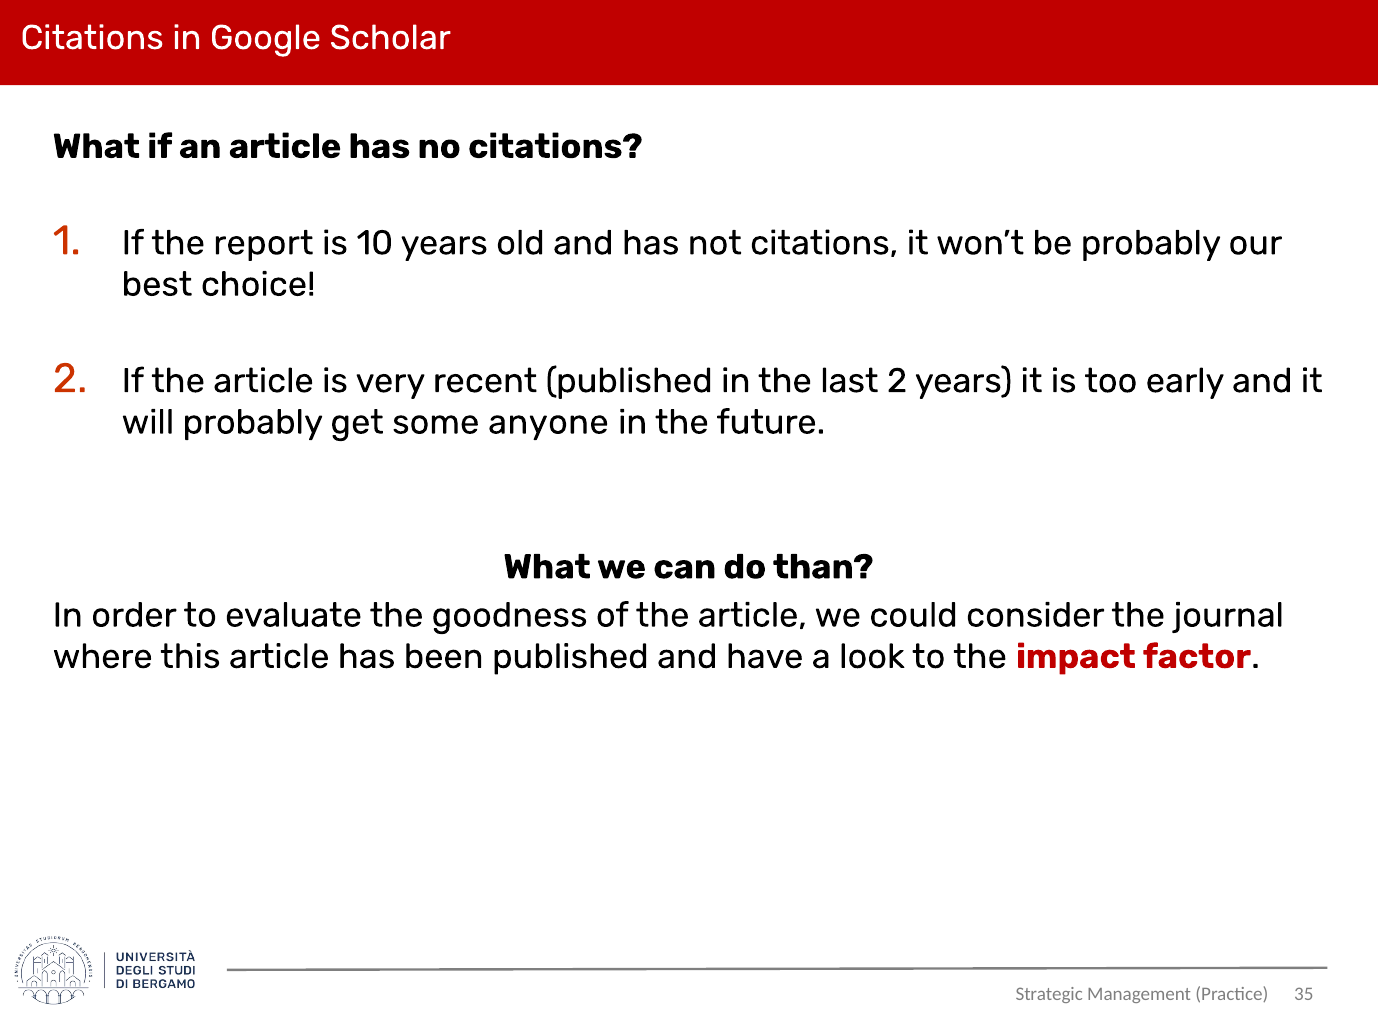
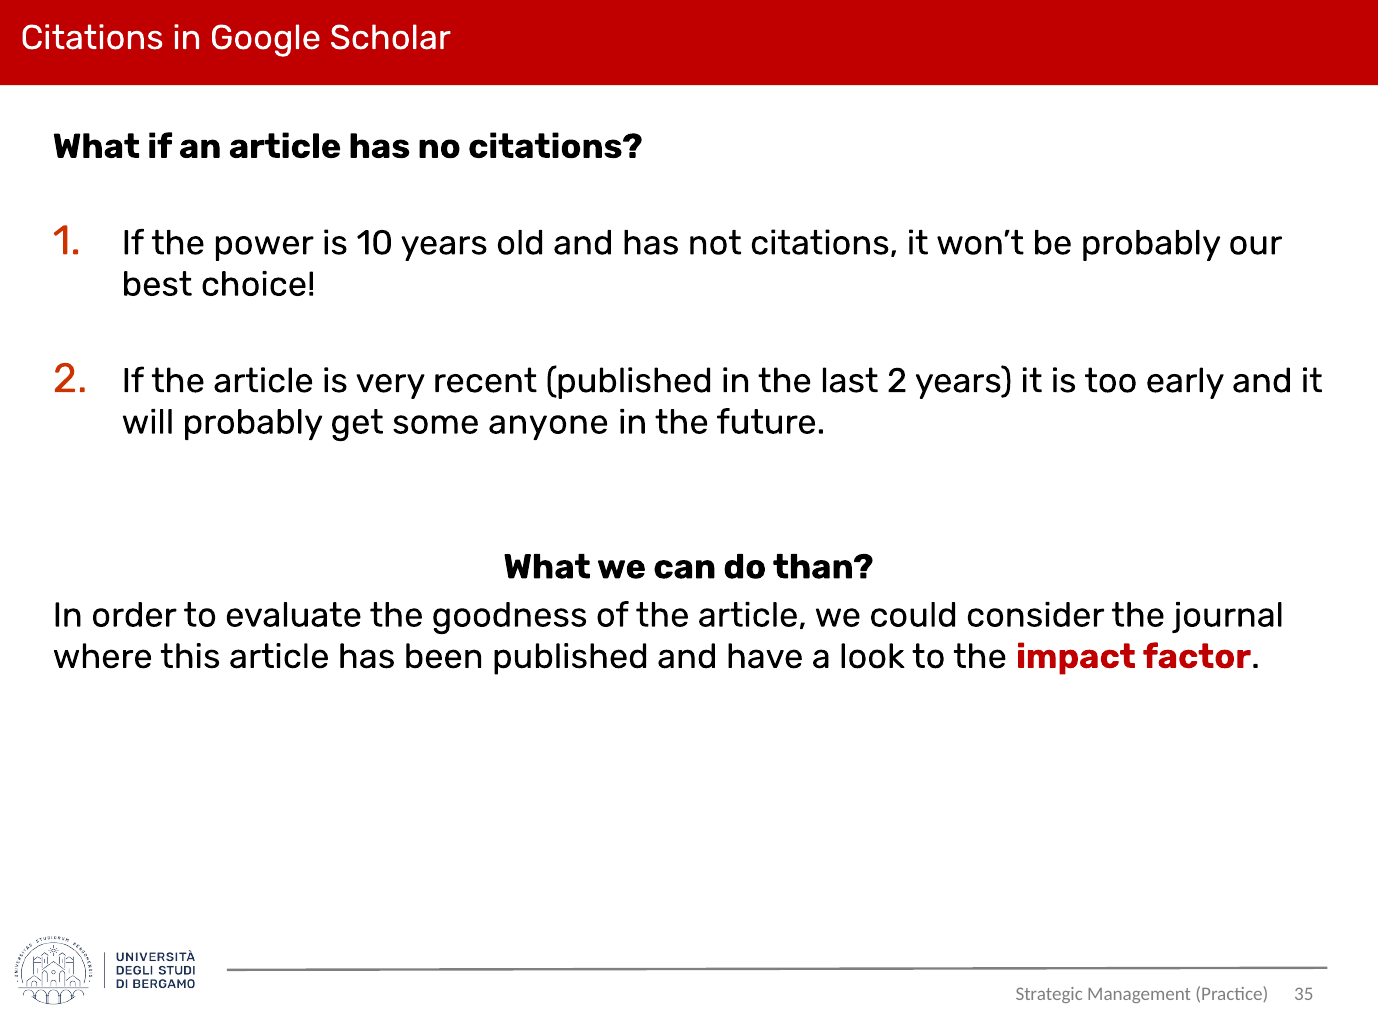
report: report -> power
